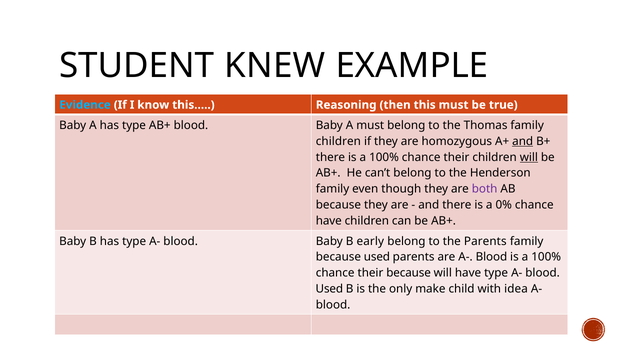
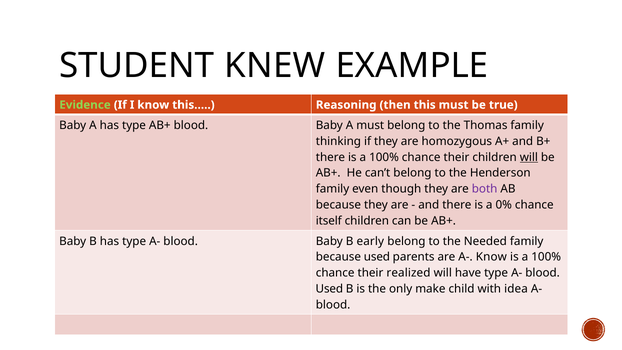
Evidence colour: light blue -> light green
children at (338, 141): children -> thinking
and at (523, 141) underline: present -> none
have at (329, 221): have -> itself
the Parents: Parents -> Needed
are A- Blood: Blood -> Know
their because: because -> realized
